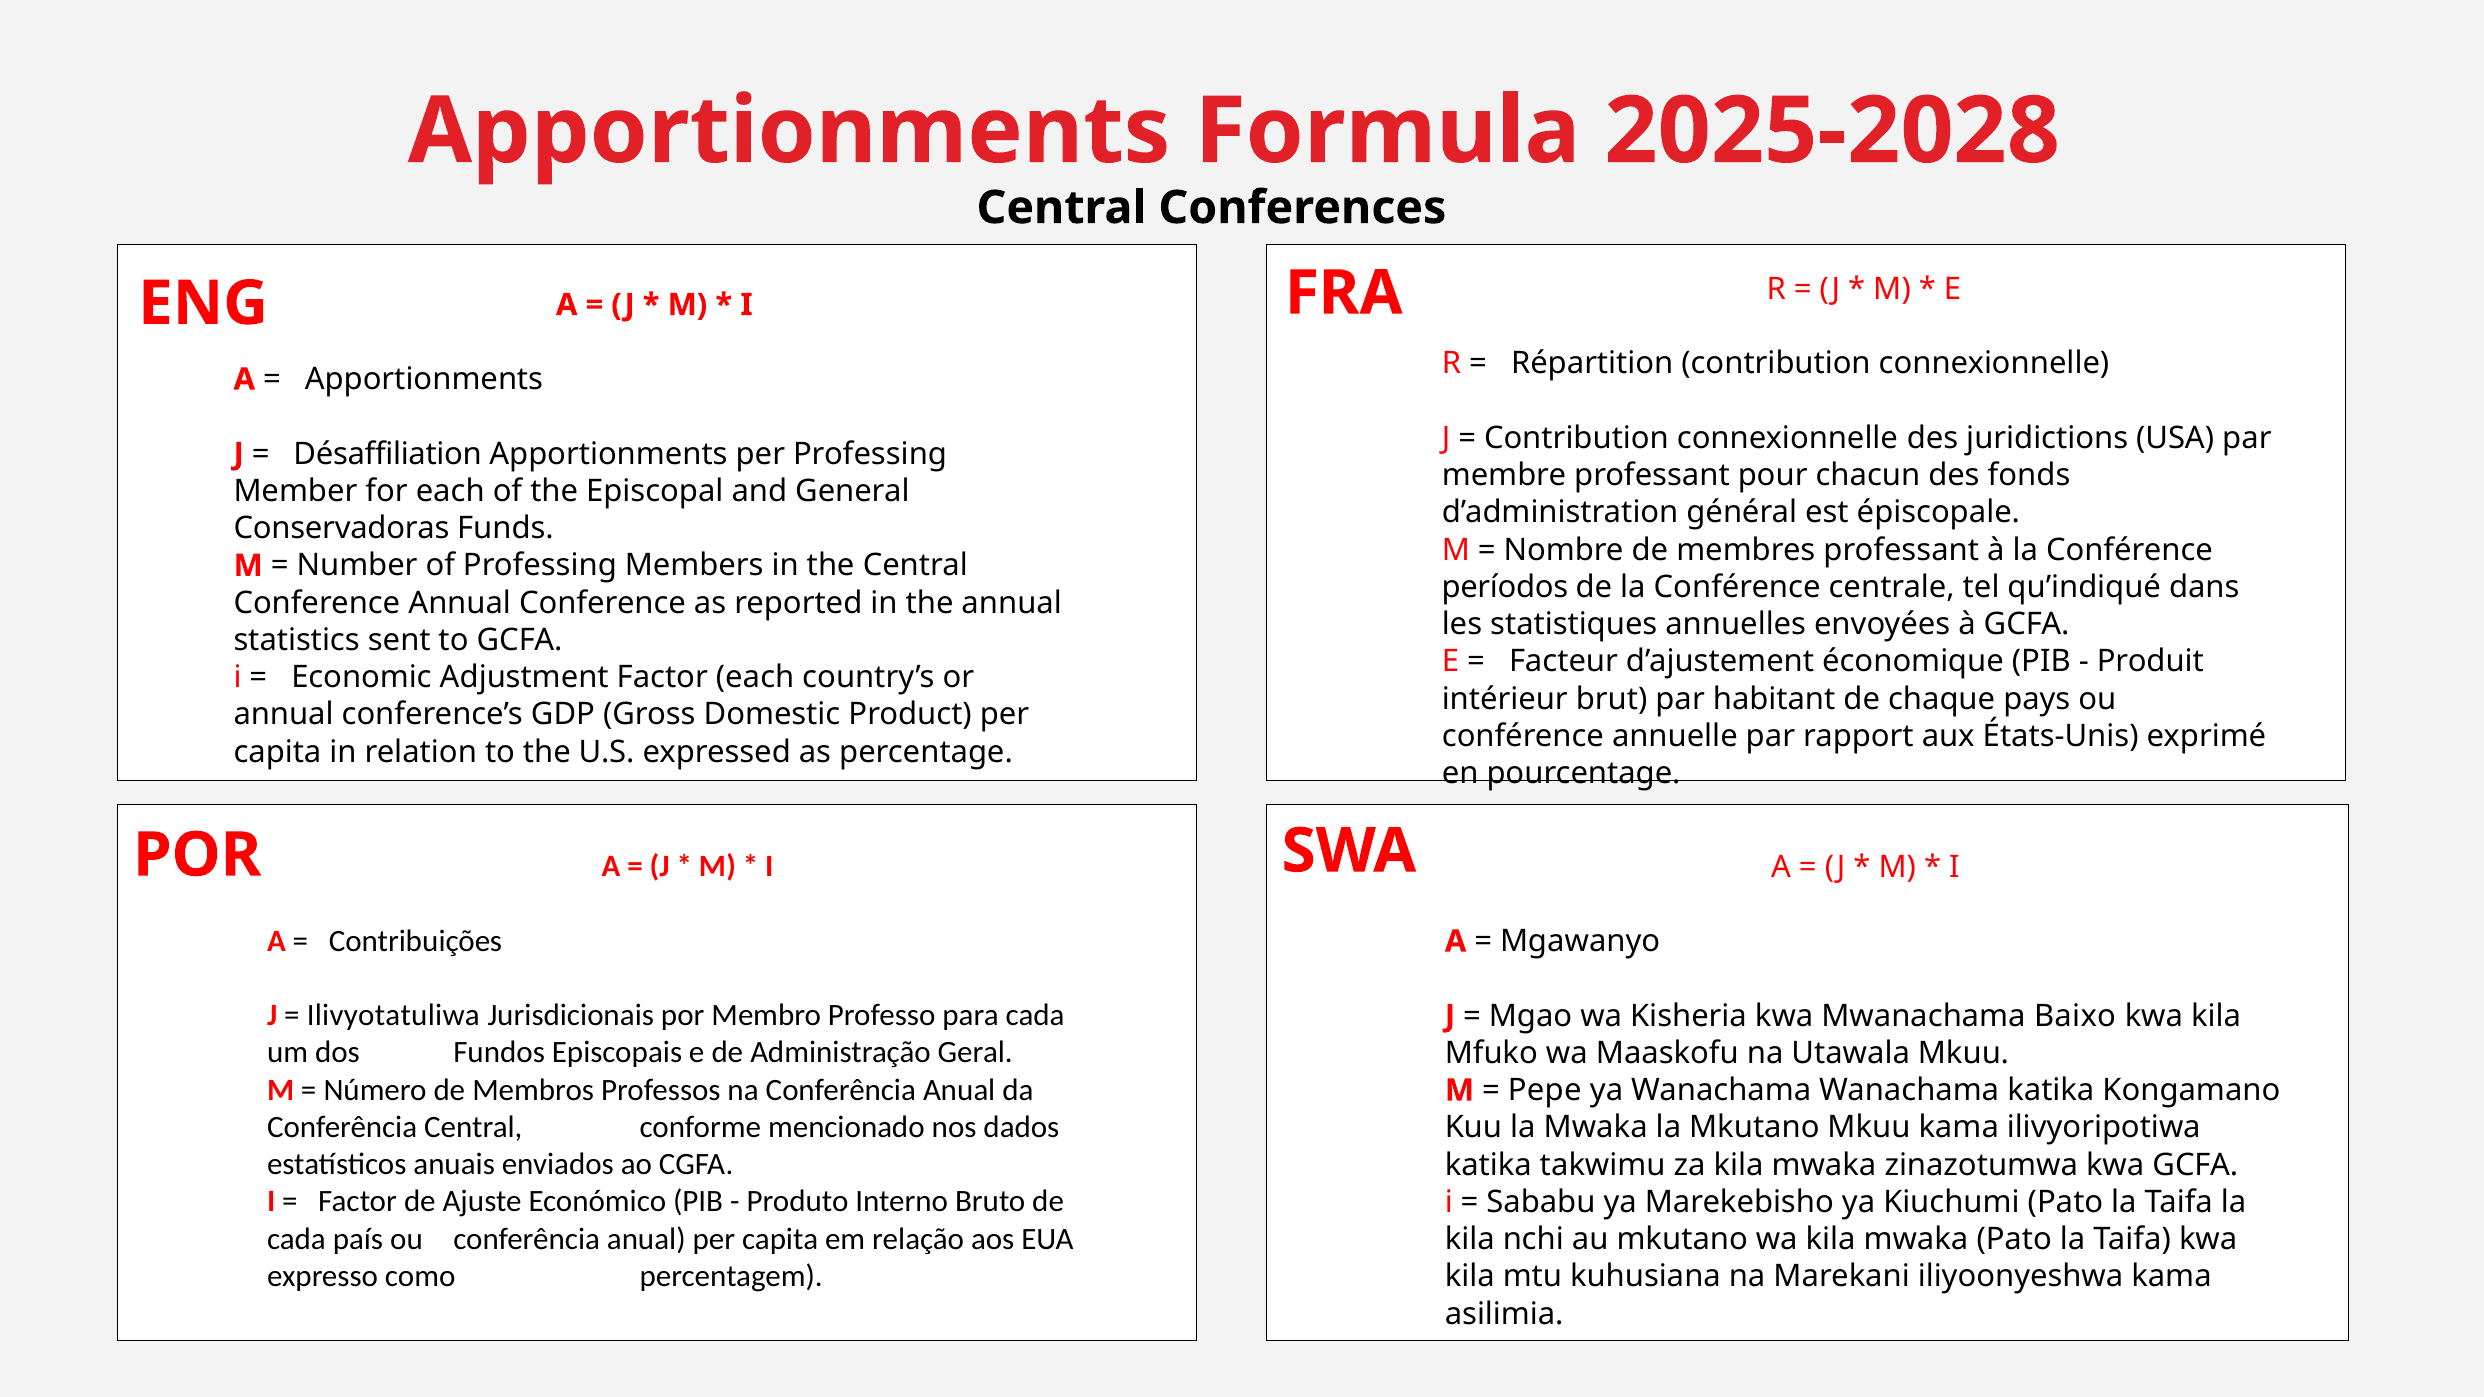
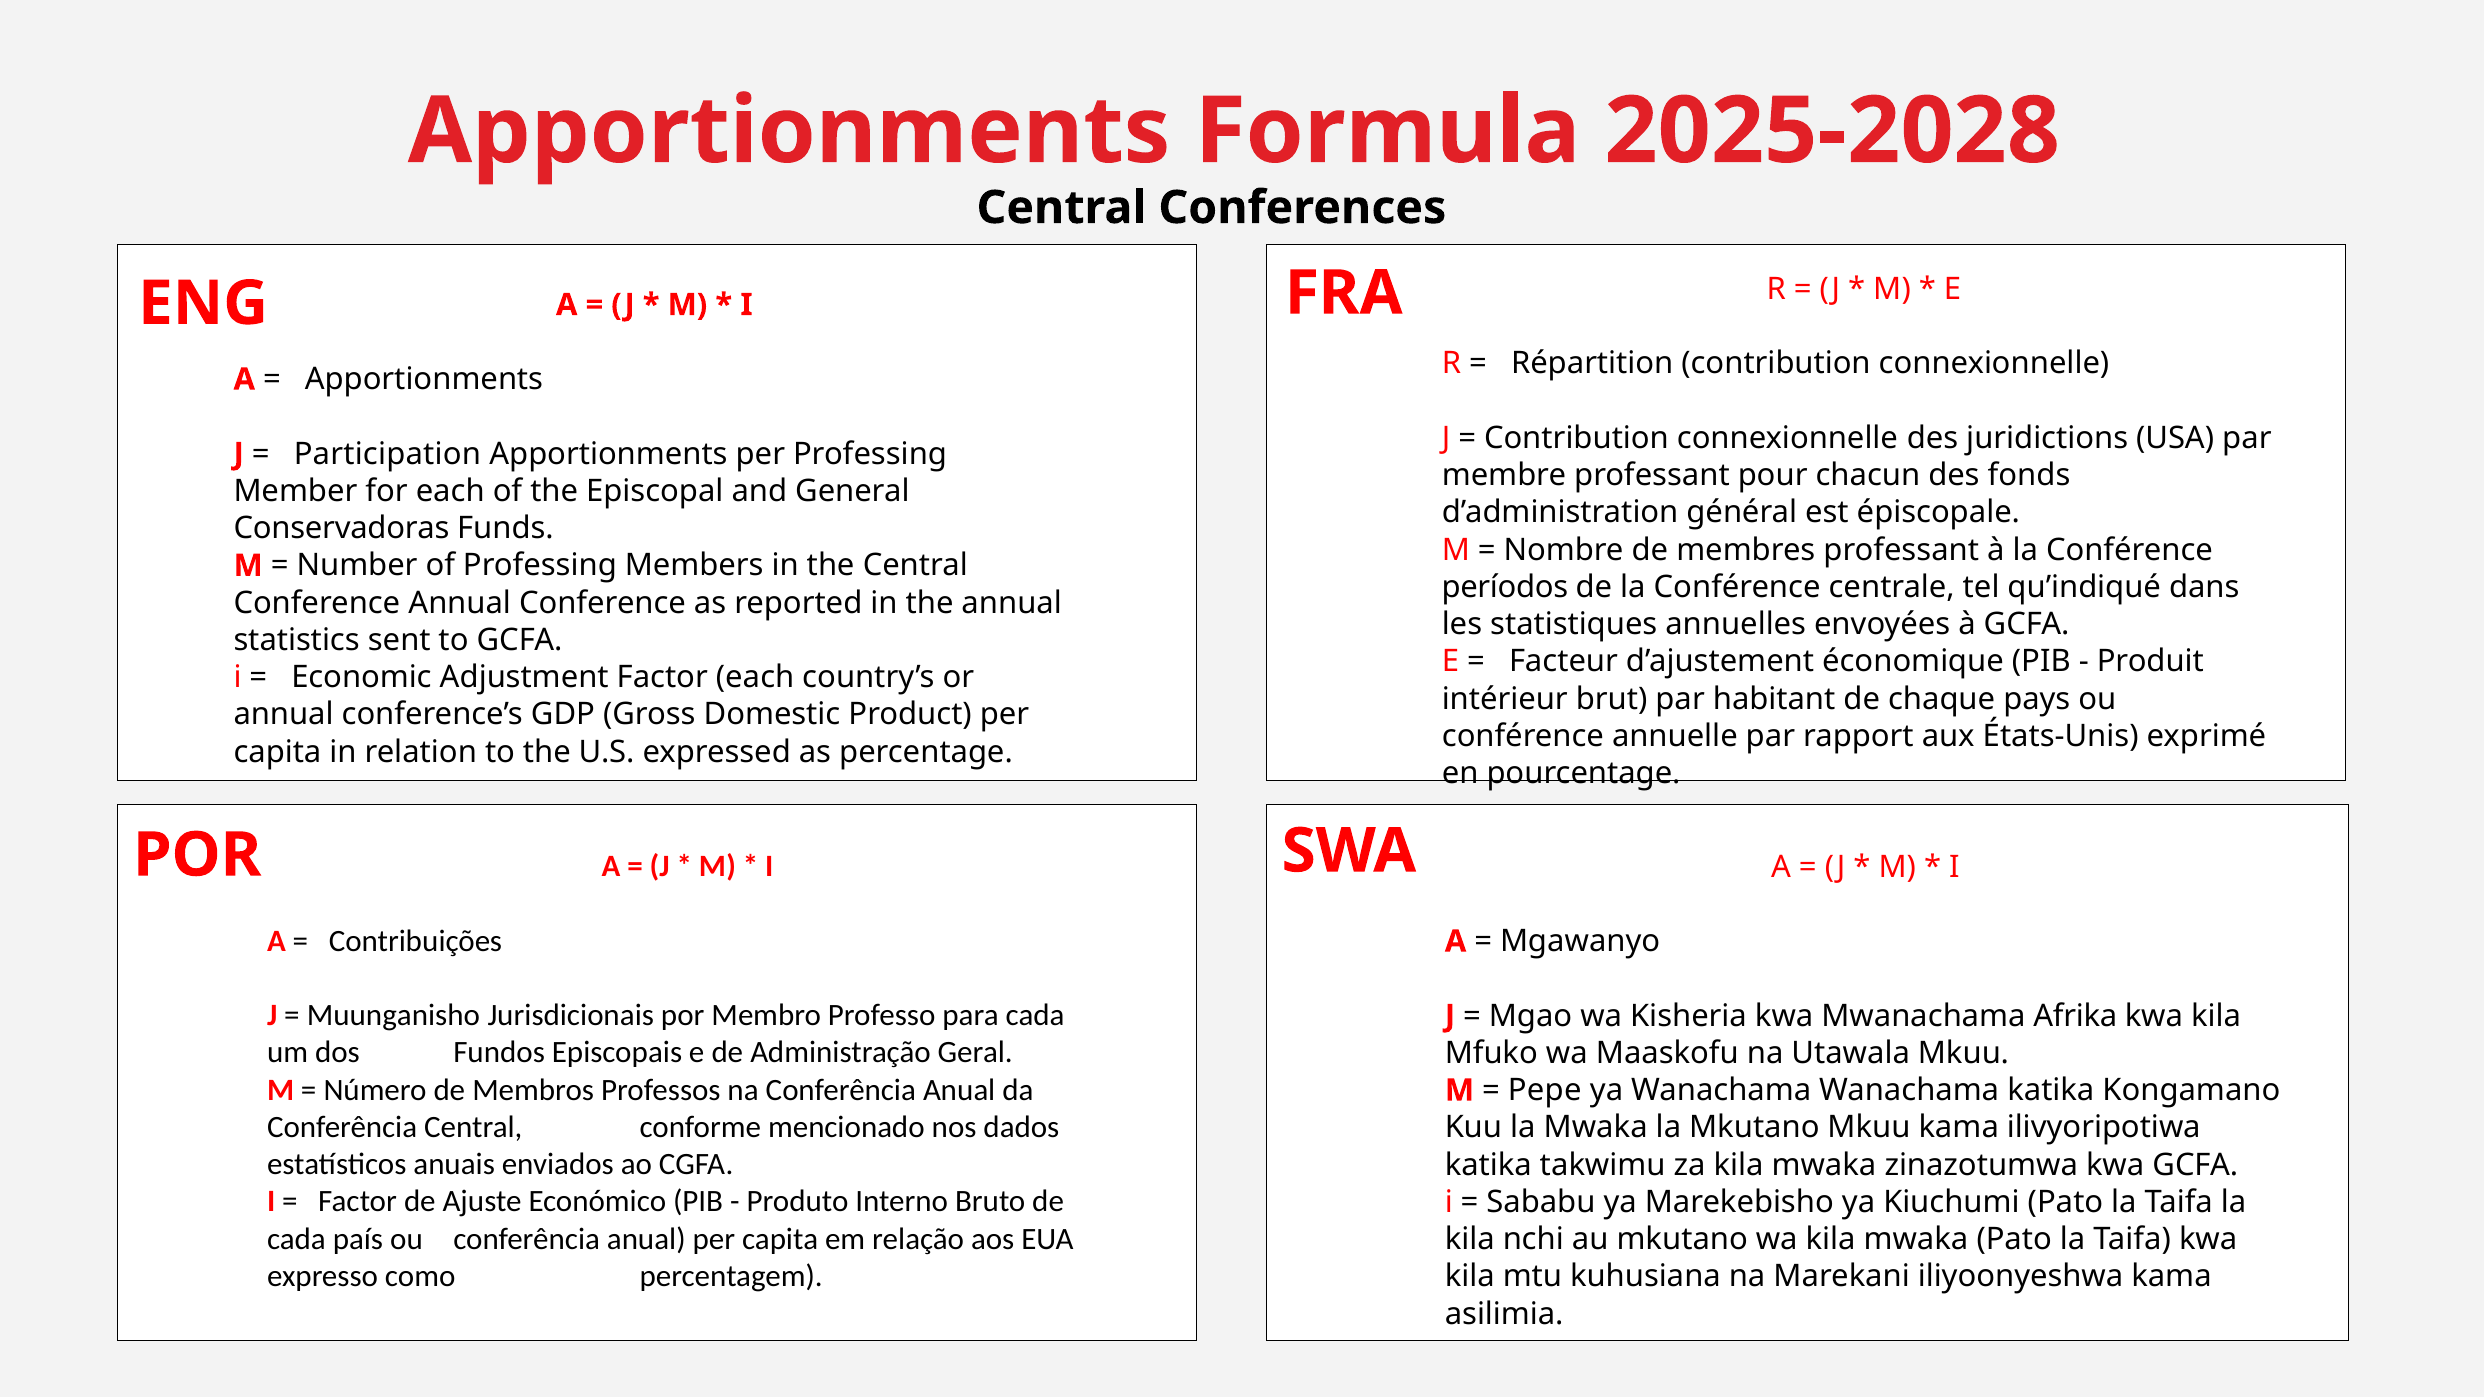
Désaffiliation: Désaffiliation -> Participation
Ilivyotatuliwa: Ilivyotatuliwa -> Muunganisho
Baixo: Baixo -> Afrika
